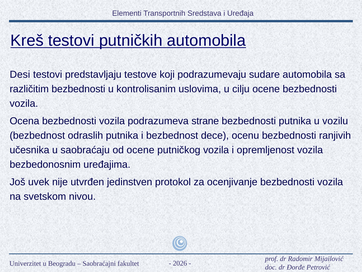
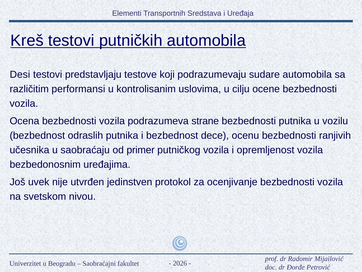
različitim bezbednosti: bezbednosti -> performansi
od ocene: ocene -> primer
